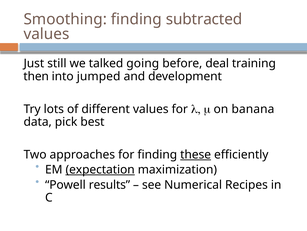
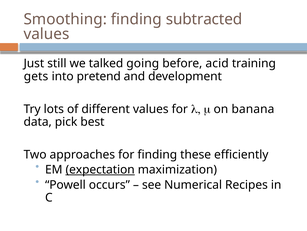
deal: deal -> acid
then: then -> gets
jumped: jumped -> pretend
these underline: present -> none
results: results -> occurs
